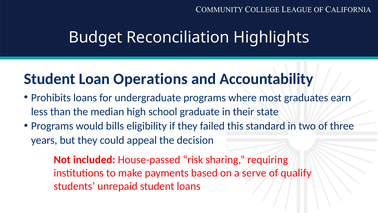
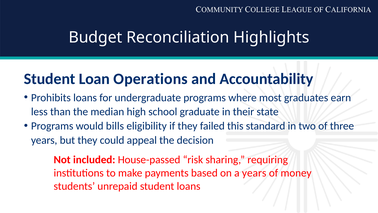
a serve: serve -> years
qualify: qualify -> money
